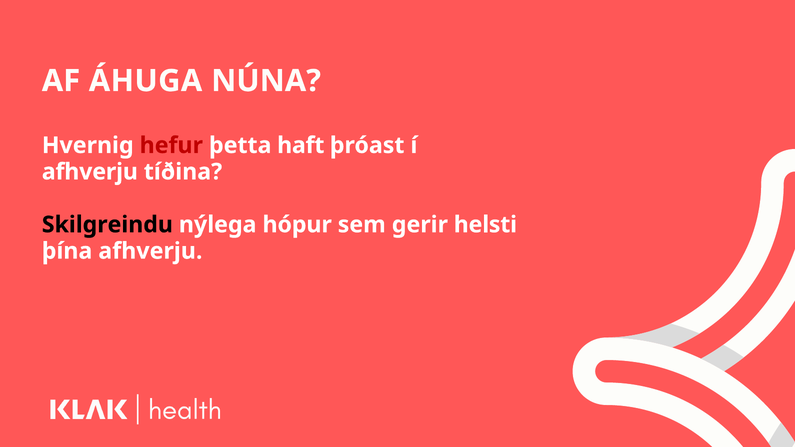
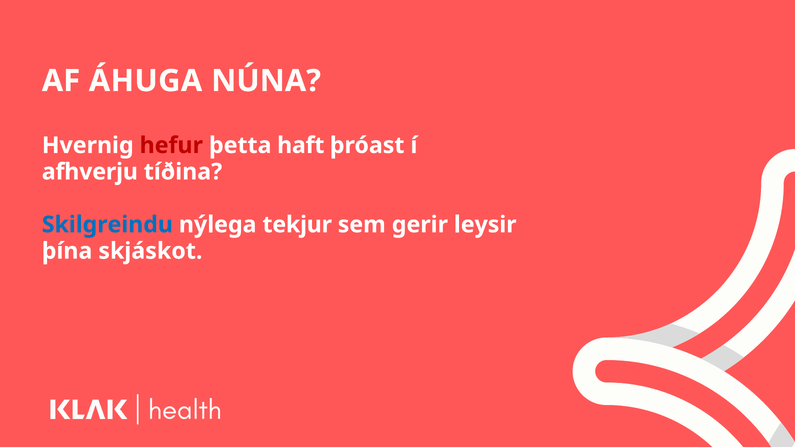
Skilgreindu colour: black -> blue
hópur: hópur -> tekjur
helsti: helsti -> leysir
þína afhverju: afhverju -> skjáskot
